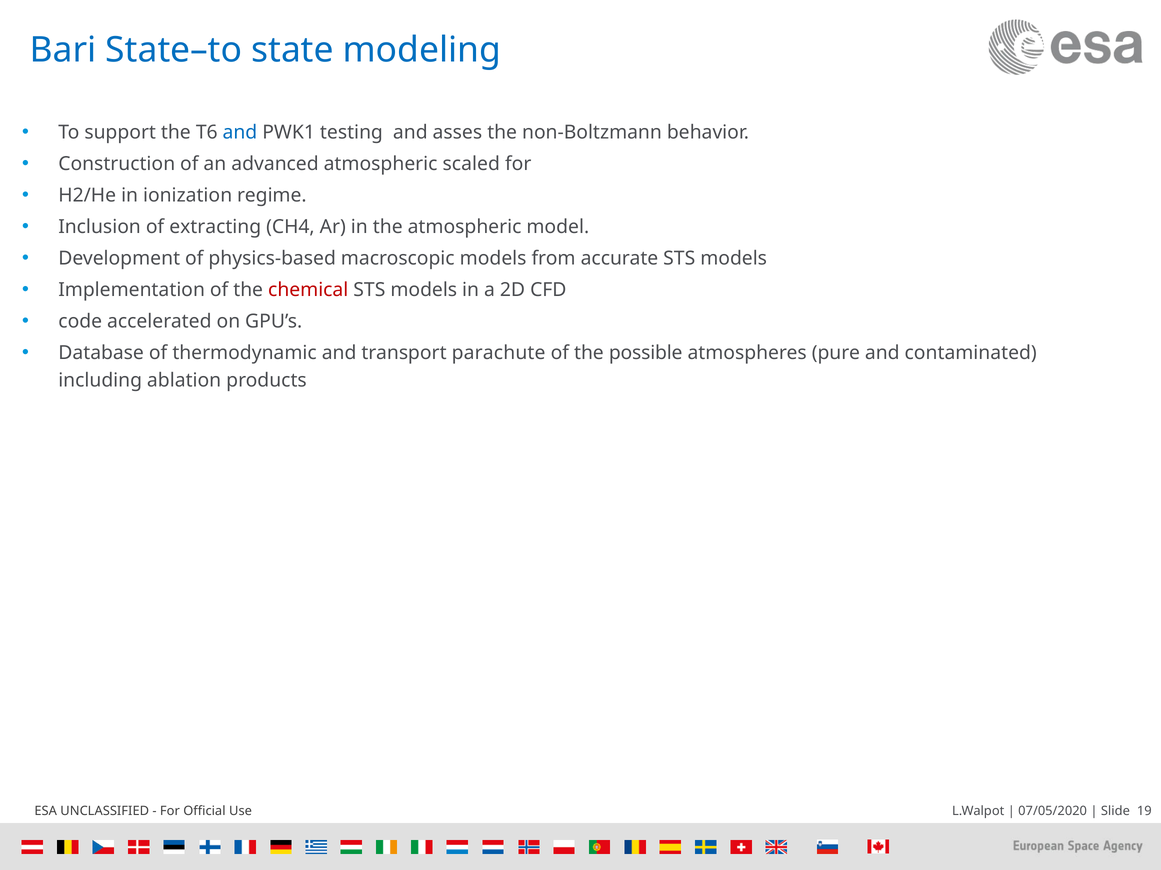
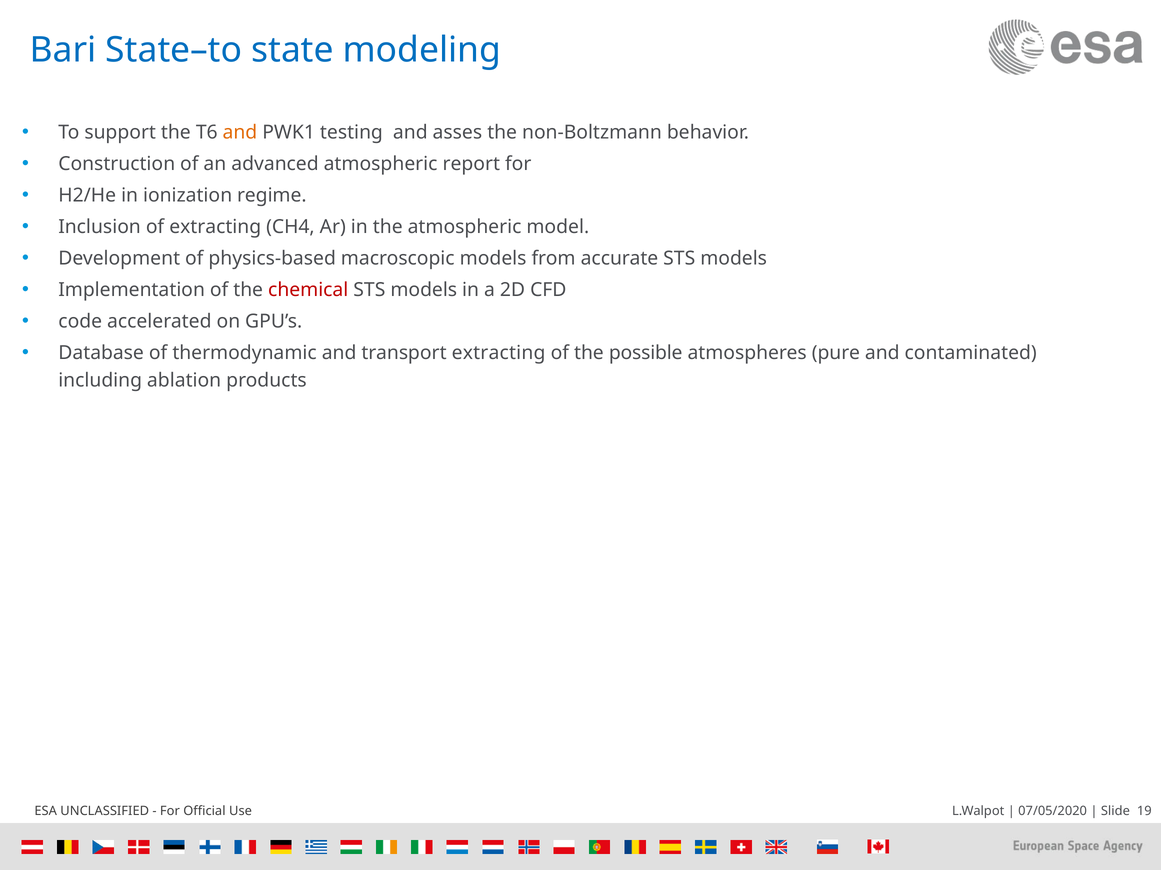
and at (240, 133) colour: blue -> orange
scaled: scaled -> report
transport parachute: parachute -> extracting
